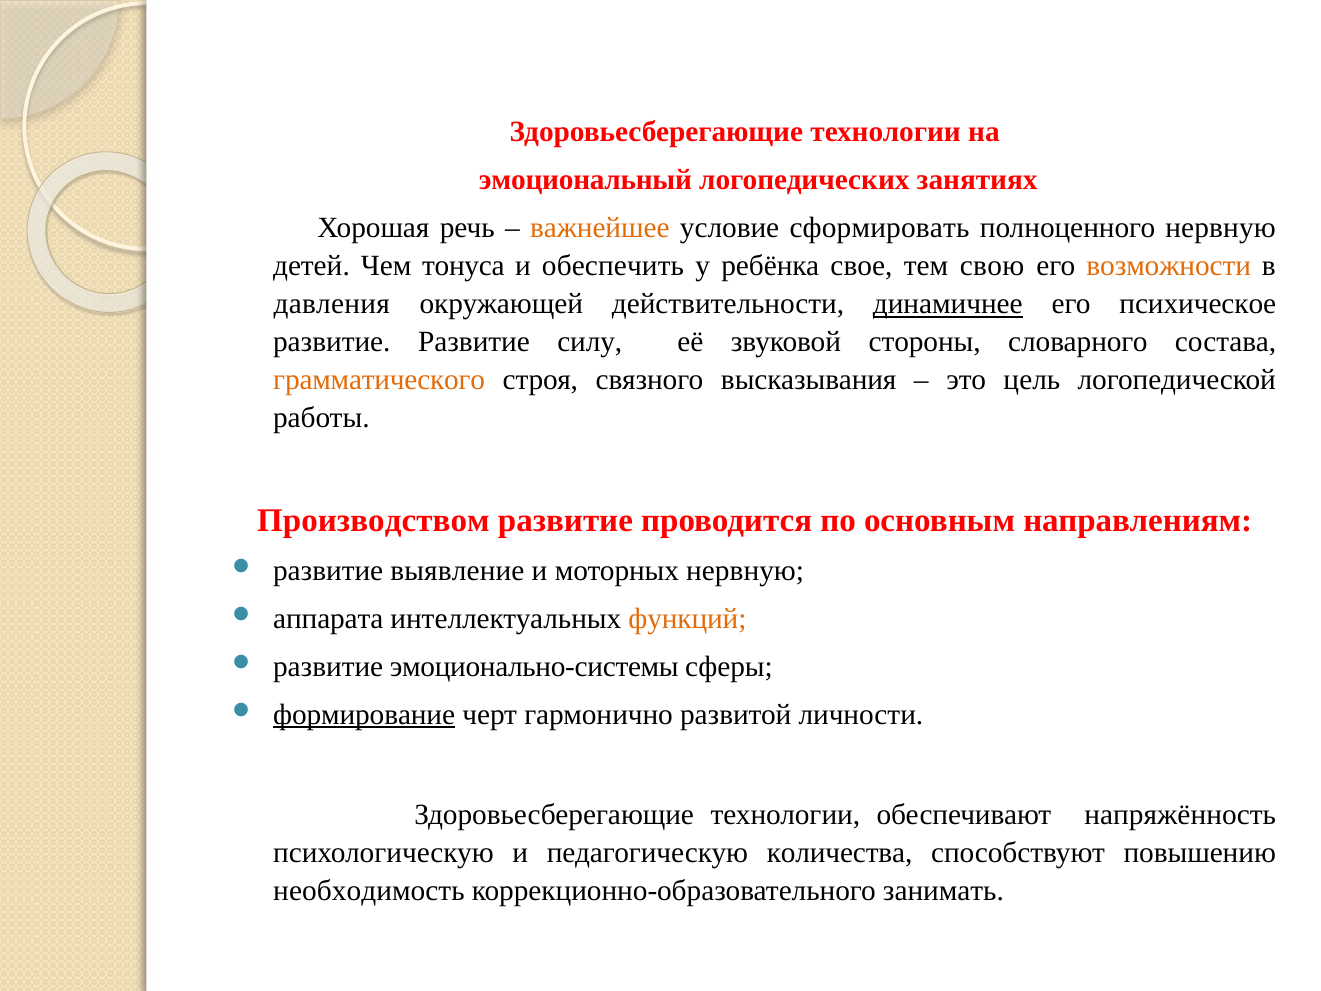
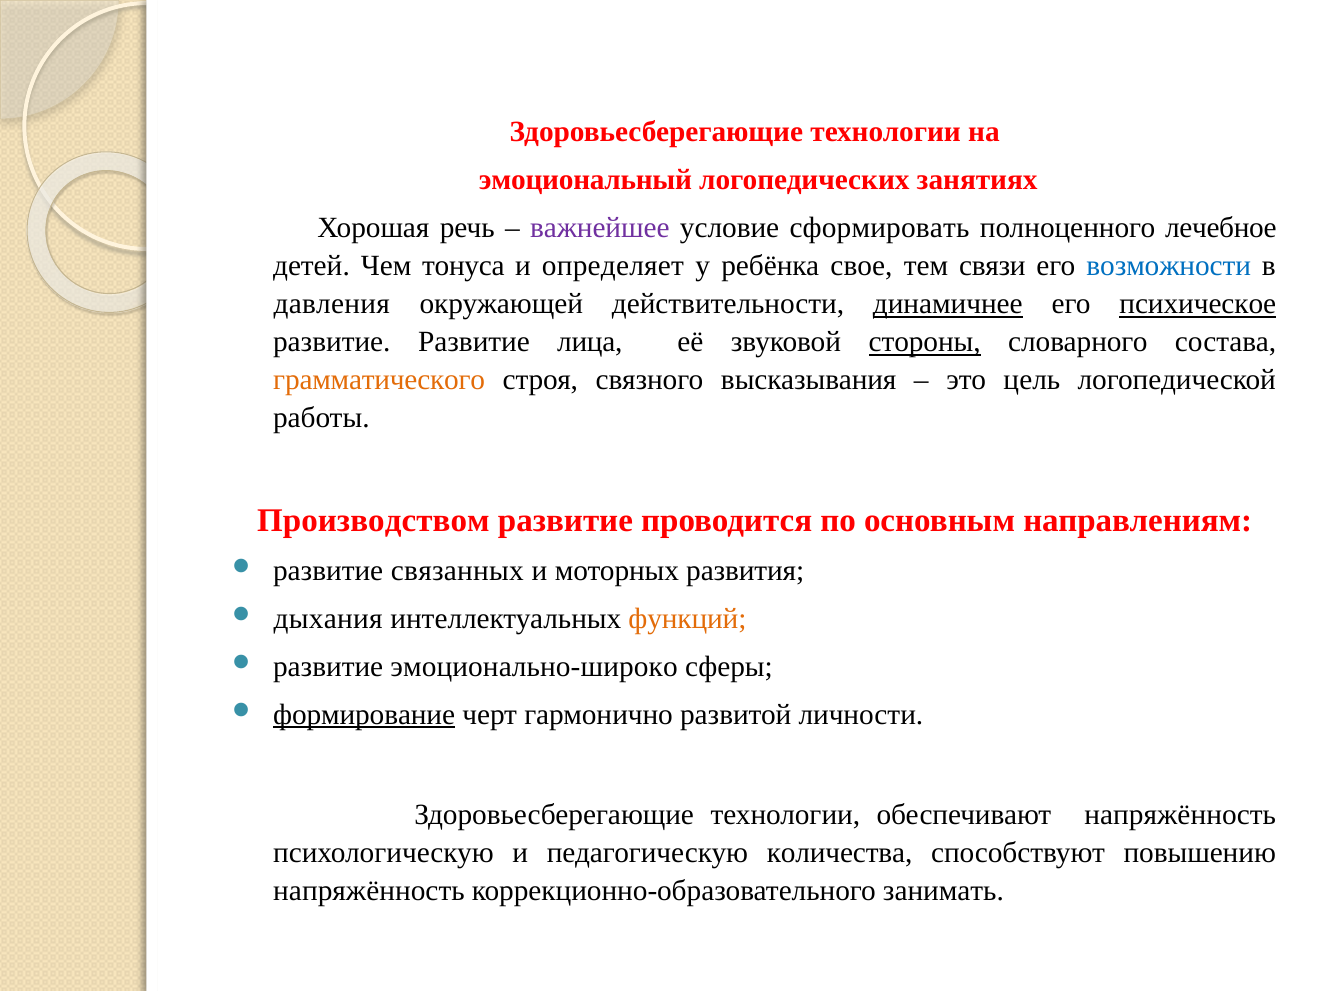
важнейшее colour: orange -> purple
полноценного нервную: нервную -> лечебное
обеспечить: обеспечить -> определяет
свою: свою -> связи
возможности colour: orange -> blue
психическое underline: none -> present
силу: силу -> лица
стороны underline: none -> present
выявление: выявление -> связанных
моторных нервную: нервную -> развития
аппарата: аппарата -> дыхания
эмоционально-системы: эмоционально-системы -> эмоционально-широко
необходимость at (369, 890): необходимость -> напряжённость
